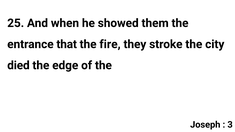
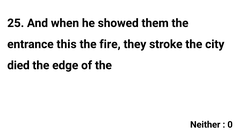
that: that -> this
Joseph: Joseph -> Neither
3: 3 -> 0
